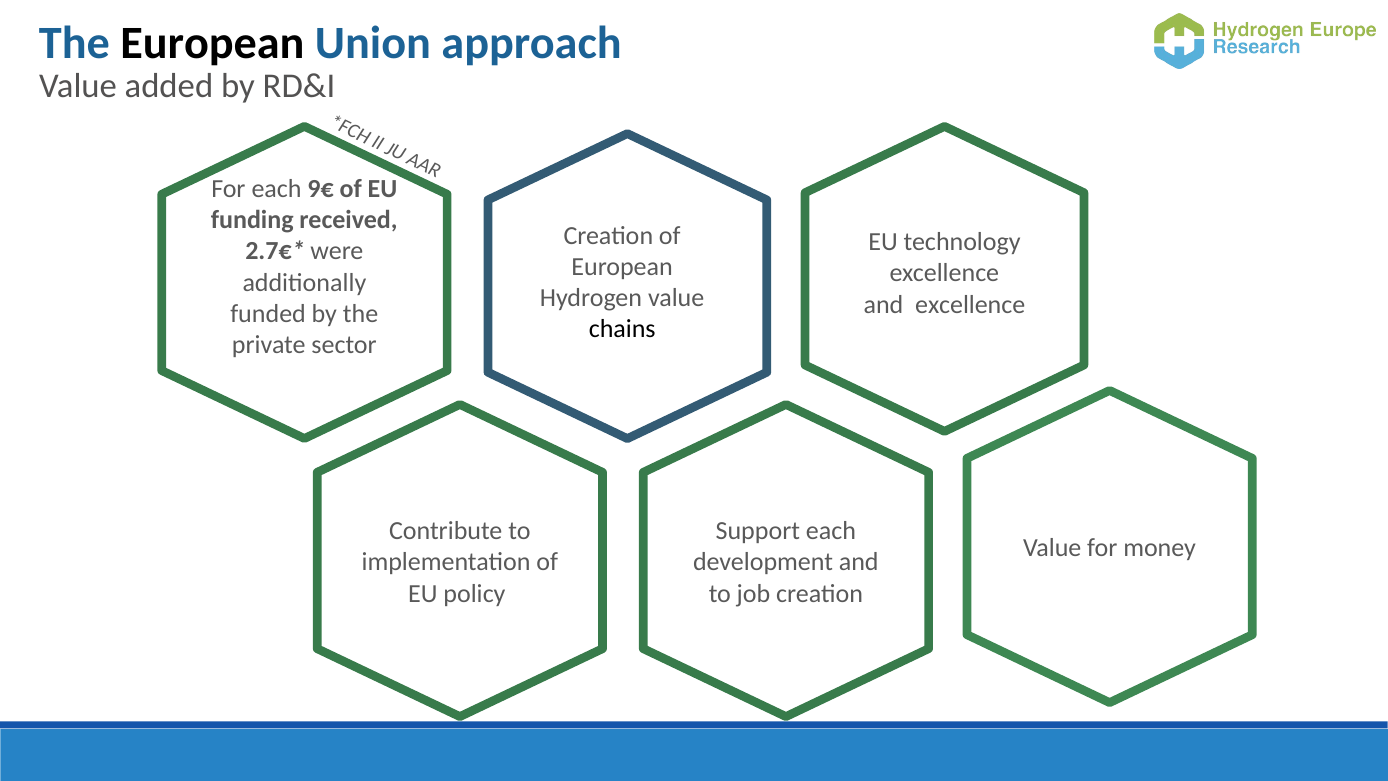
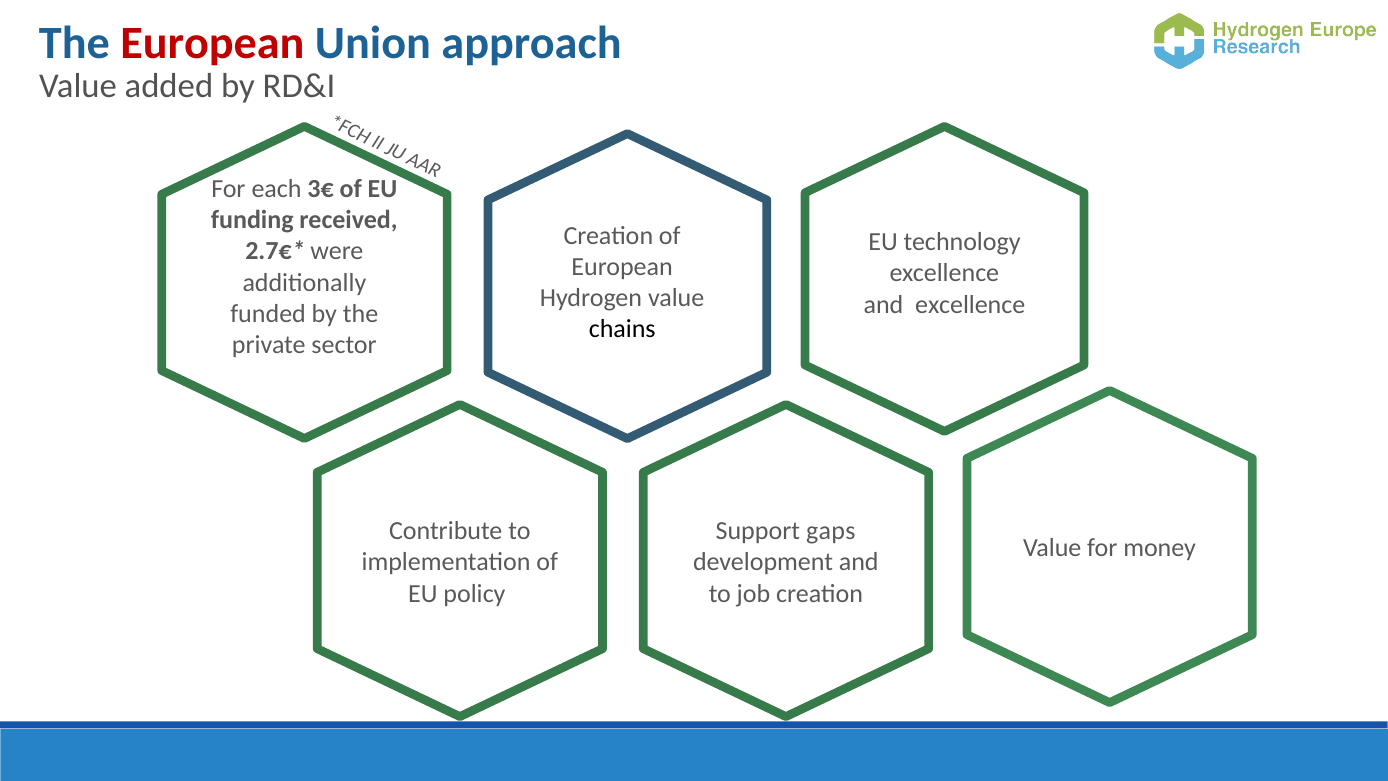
European at (212, 44) colour: black -> red
9€: 9€ -> 3€
Support each: each -> gaps
